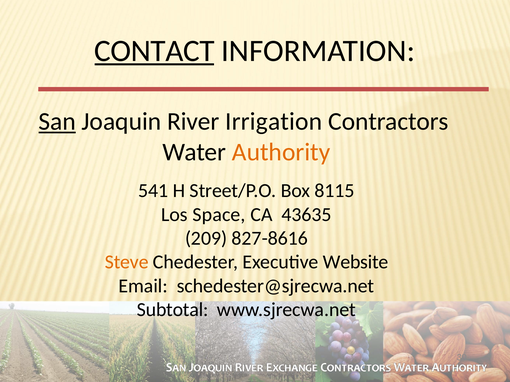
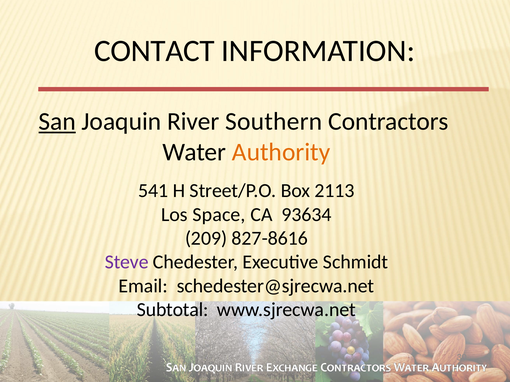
CONTACT underline: present -> none
Irrigation: Irrigation -> Southern
8115: 8115 -> 2113
43635: 43635 -> 93634
Steve colour: orange -> purple
Website: Website -> Schmidt
